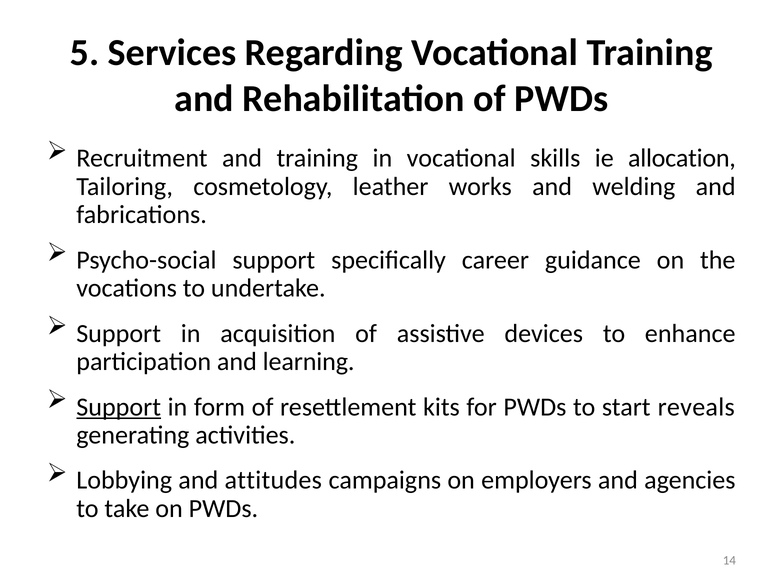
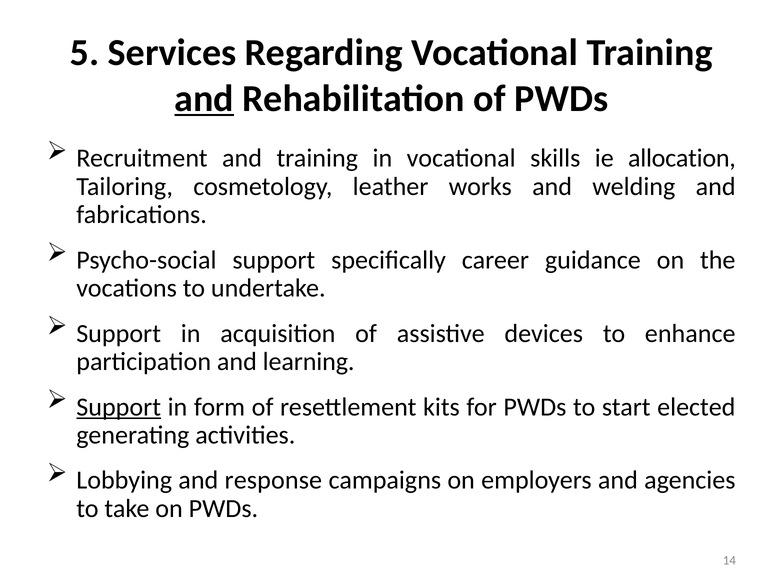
and at (204, 99) underline: none -> present
reveals: reveals -> elected
attitudes: attitudes -> response
